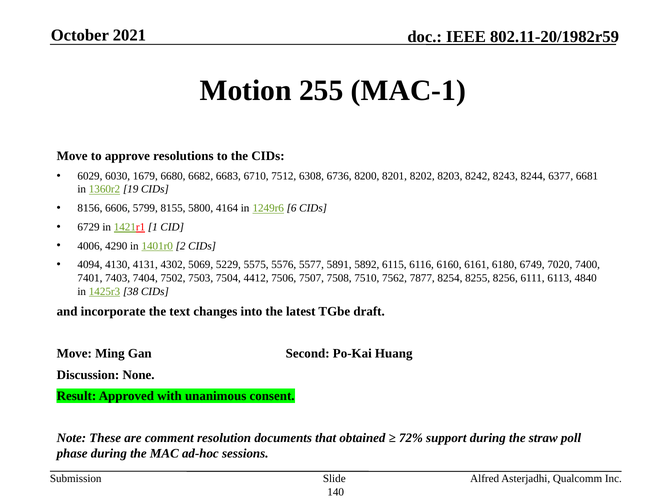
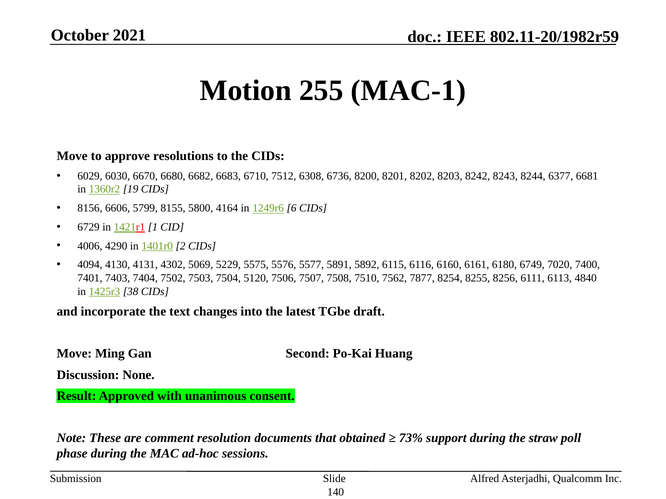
1679: 1679 -> 6670
4412: 4412 -> 5120
72%: 72% -> 73%
